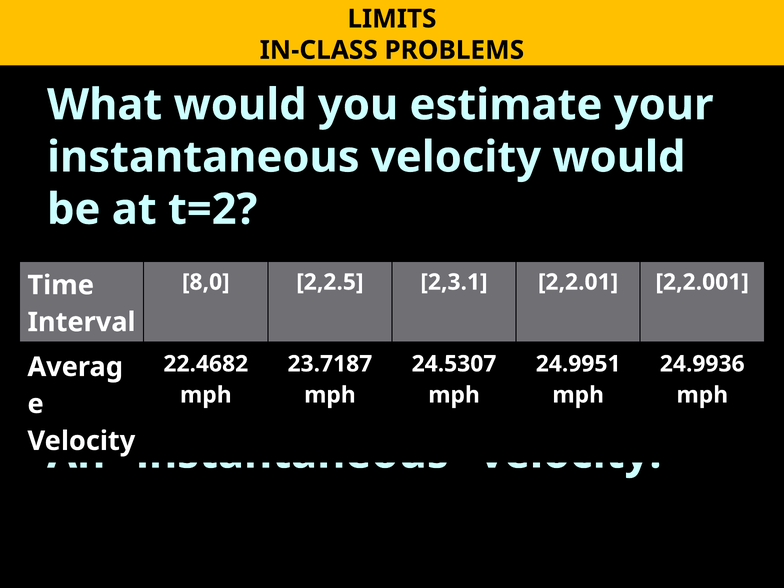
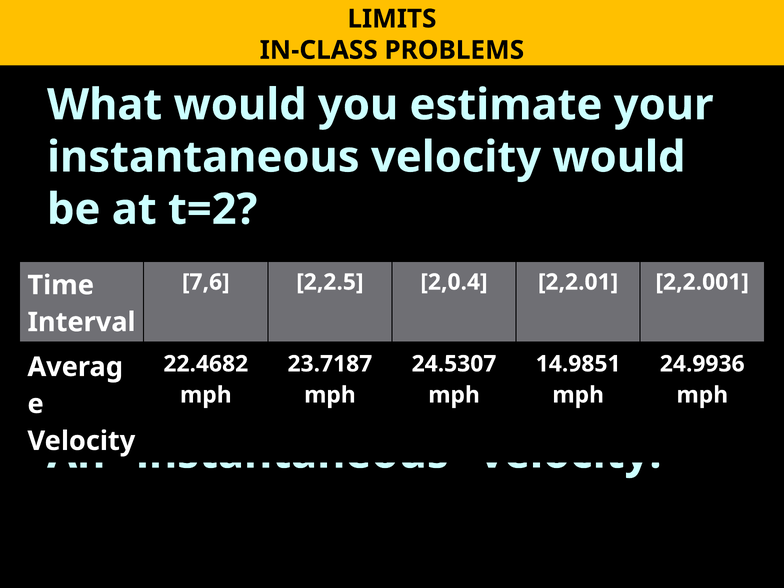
8,0: 8,0 -> 7,6
2,3.1: 2,3.1 -> 2,0.4
24.9951: 24.9951 -> 14.9851
